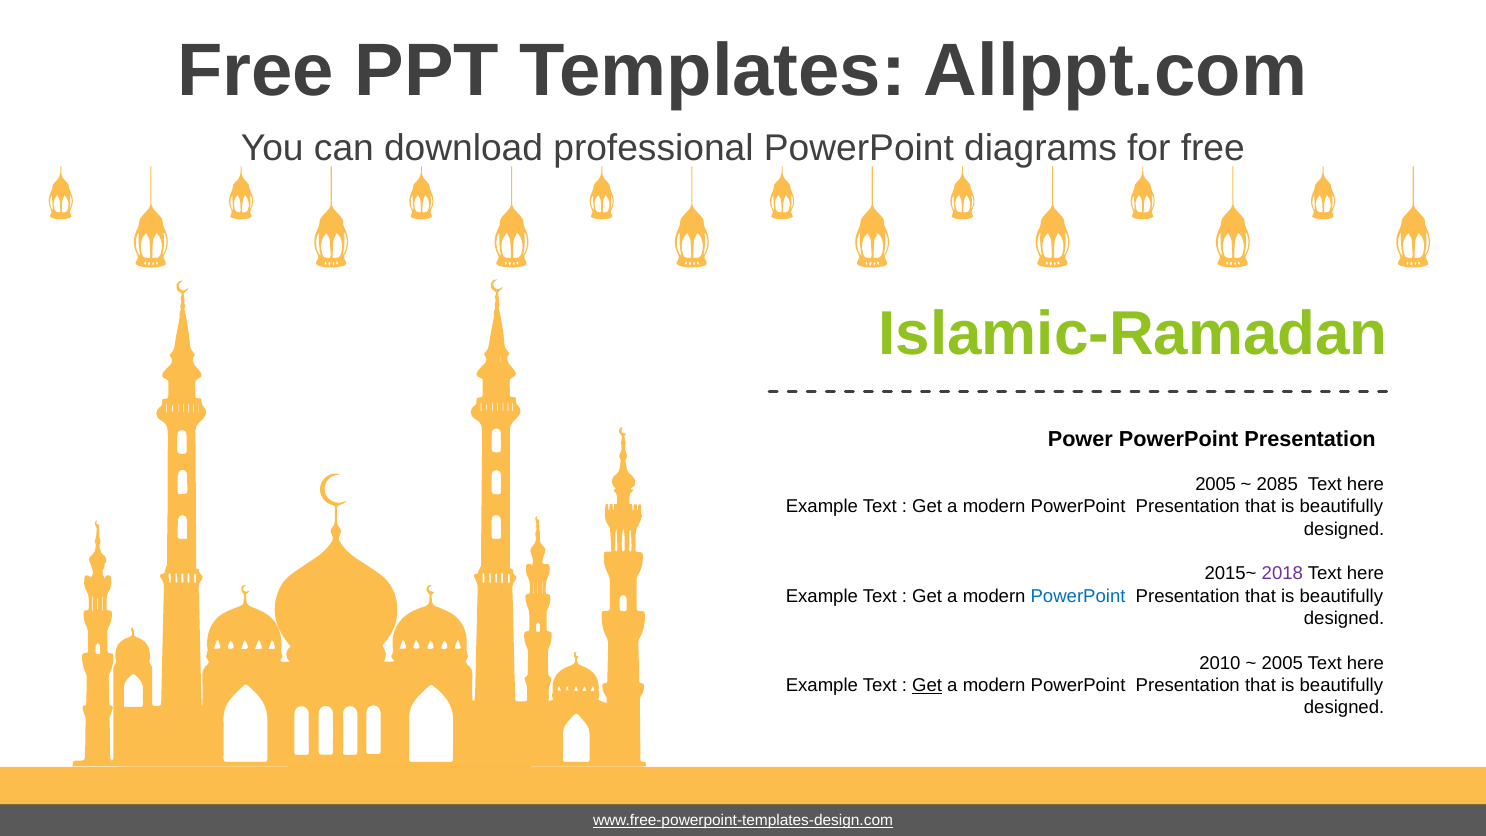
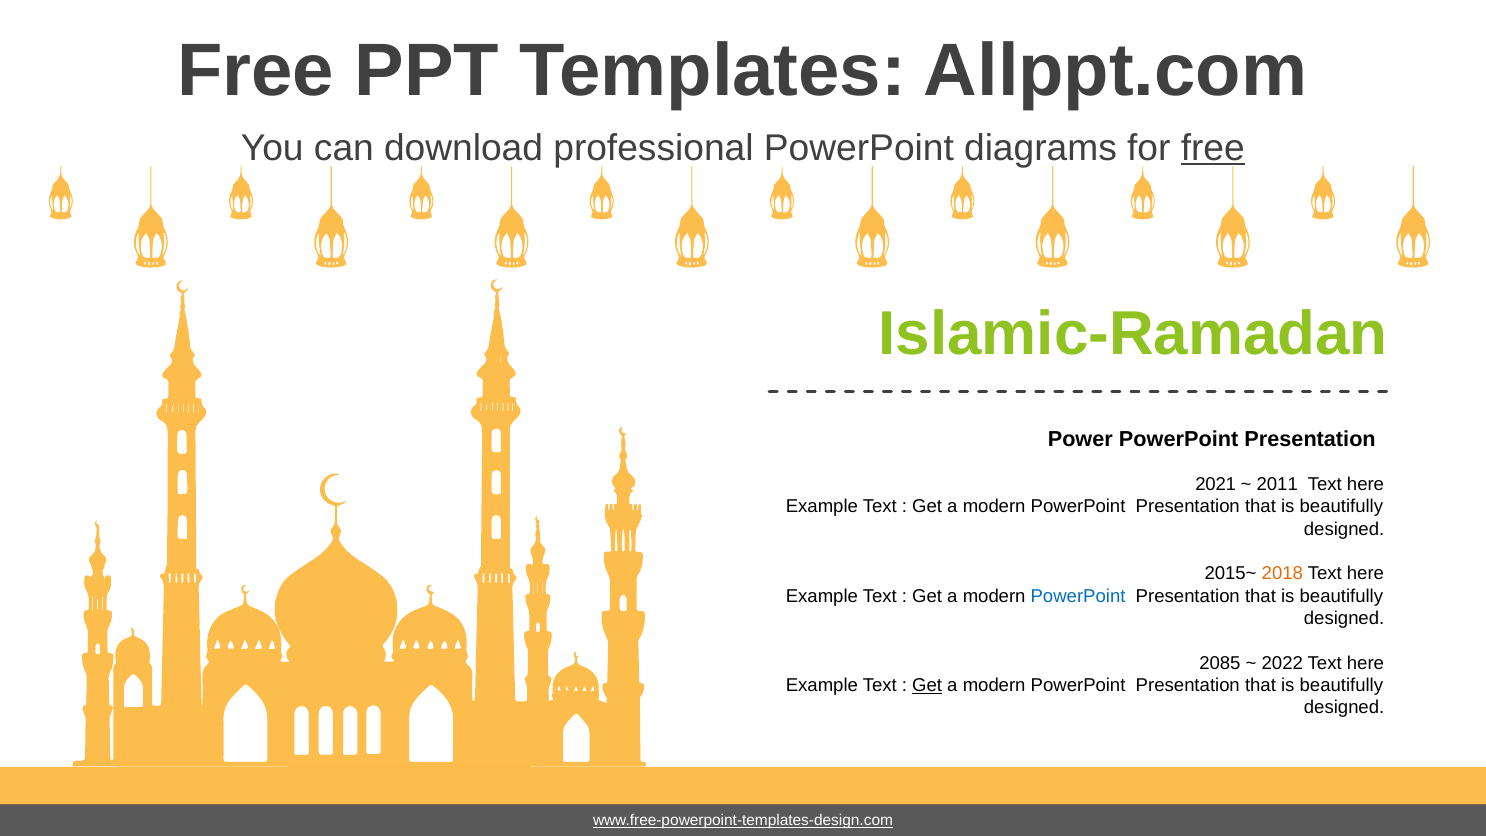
free at (1213, 148) underline: none -> present
2005 at (1216, 484): 2005 -> 2021
2085: 2085 -> 2011
2018 colour: purple -> orange
2010: 2010 -> 2085
2005 at (1282, 663): 2005 -> 2022
